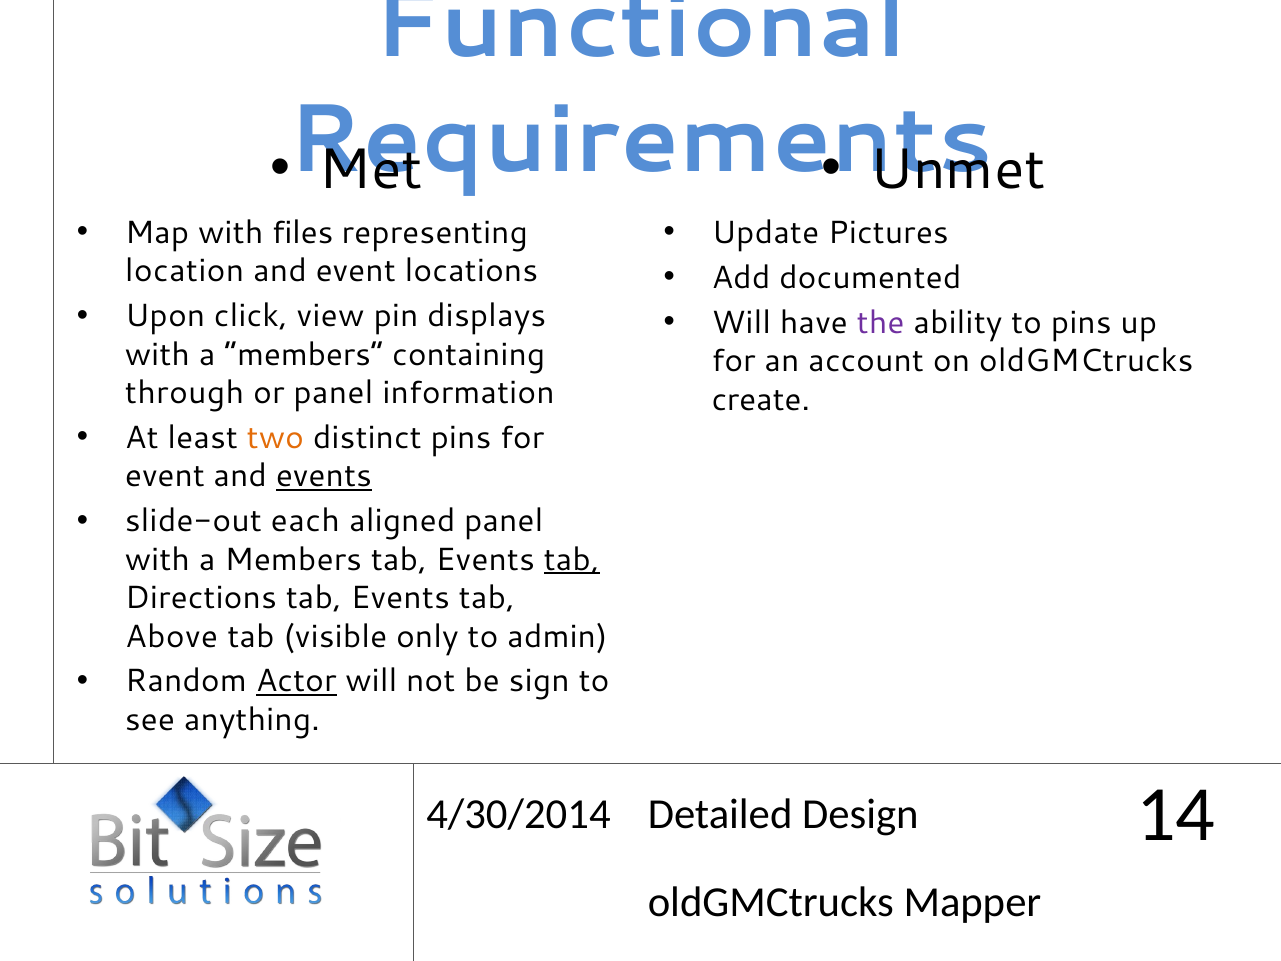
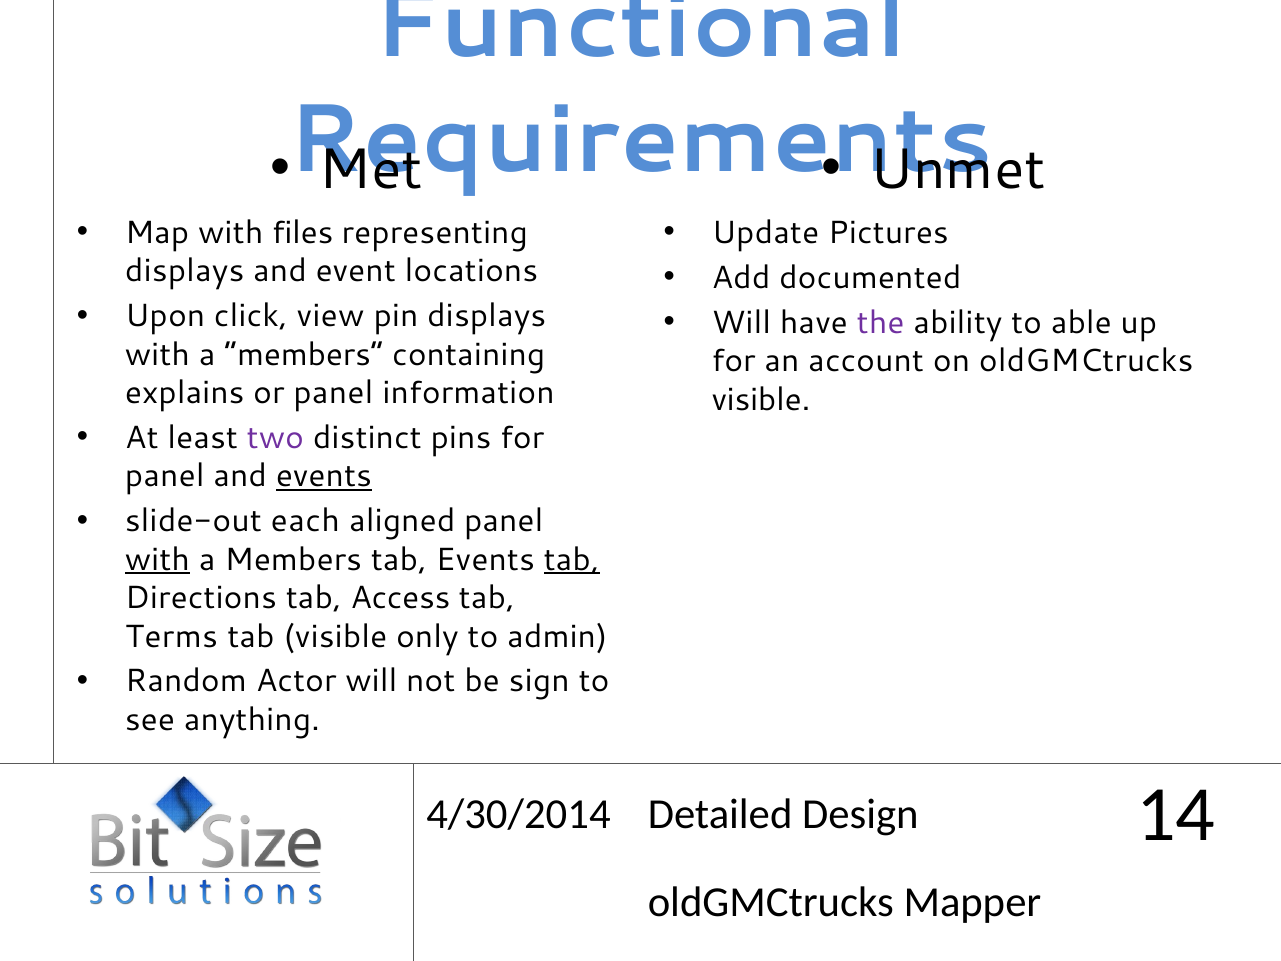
location at (185, 271): location -> displays
to pins: pins -> able
through: through -> explains
create at (761, 399): create -> visible
two colour: orange -> purple
event at (165, 476): event -> panel
with at (157, 559) underline: none -> present
Directions tab Events: Events -> Access
Above: Above -> Terms
Actor underline: present -> none
